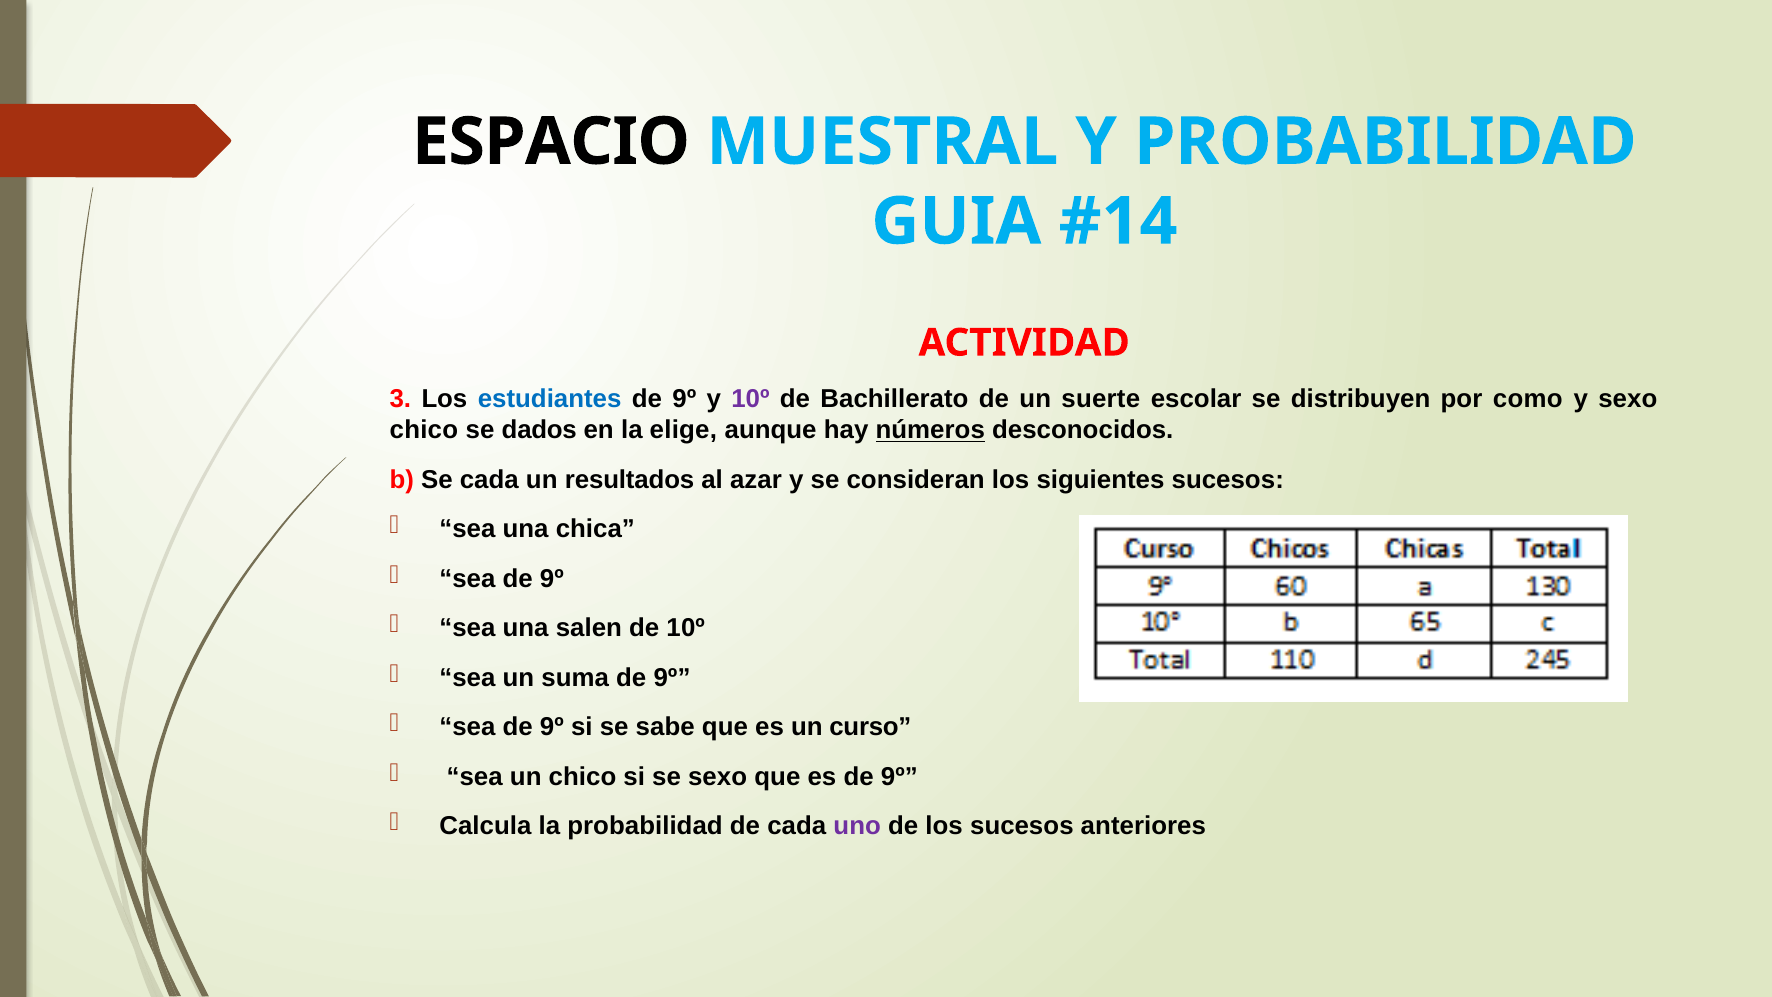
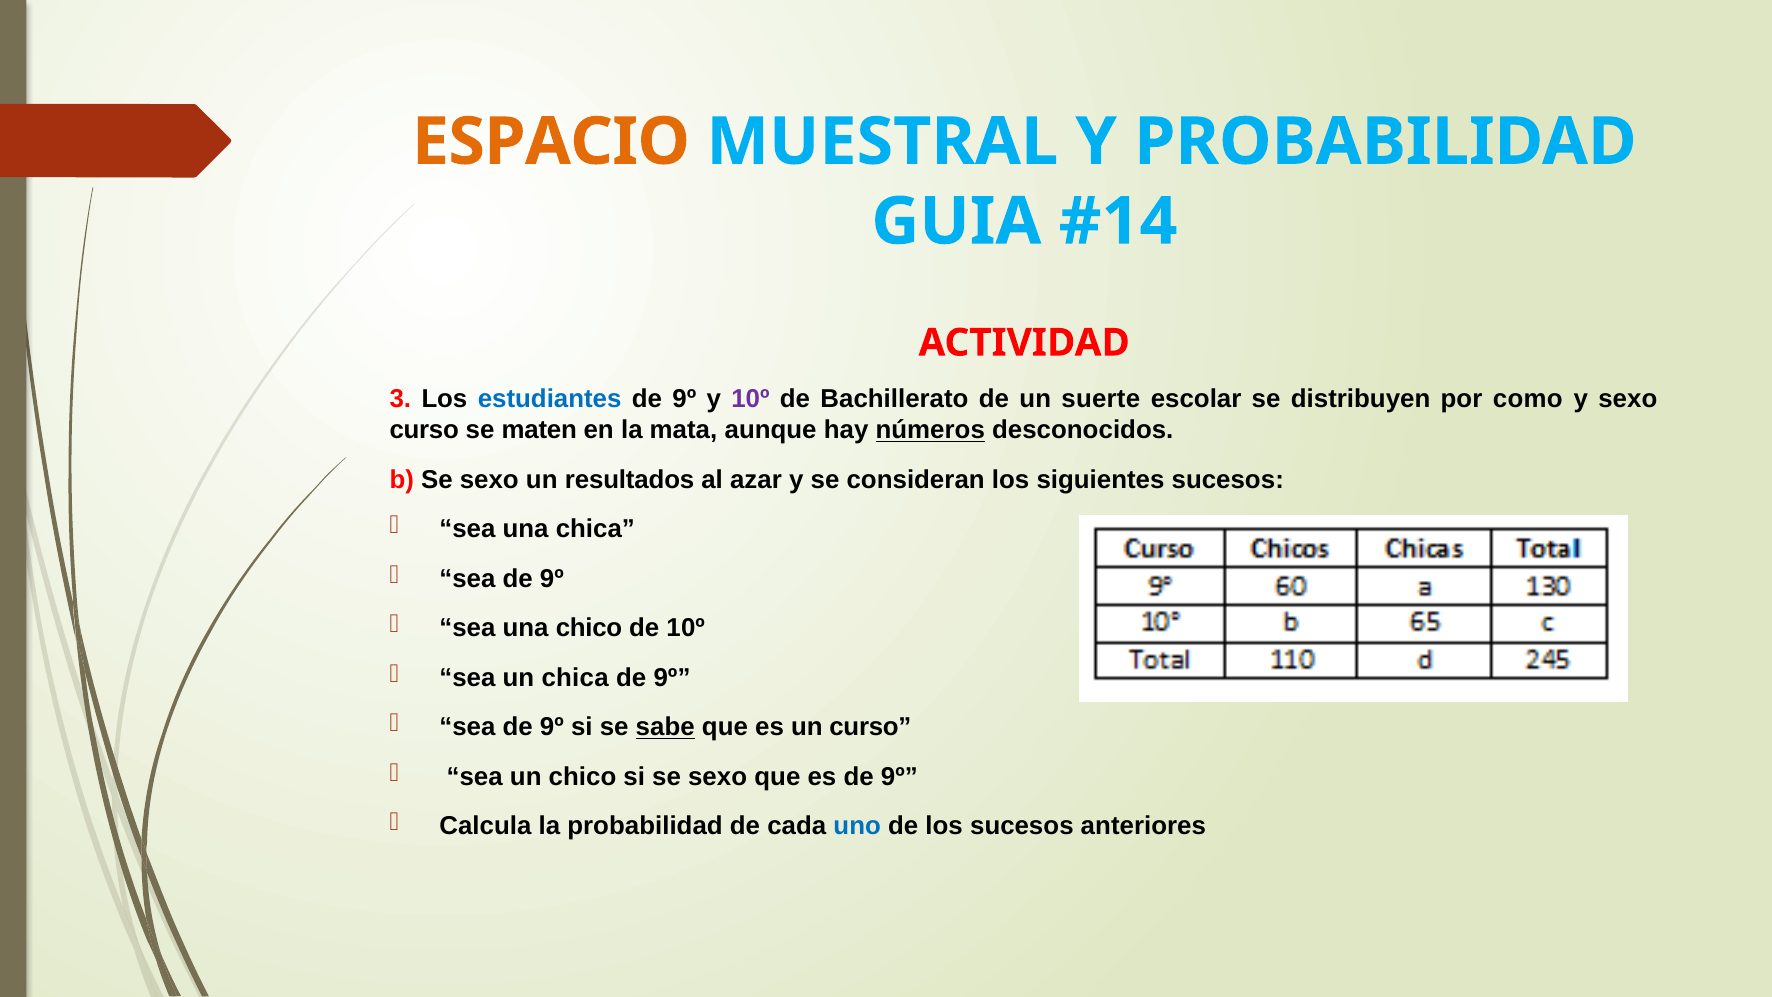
ESPACIO colour: black -> orange
chico at (424, 430): chico -> curso
dados: dados -> maten
elige: elige -> mata
b Se cada: cada -> sexo
una salen: salen -> chico
un suma: suma -> chica
sabe underline: none -> present
uno colour: purple -> blue
